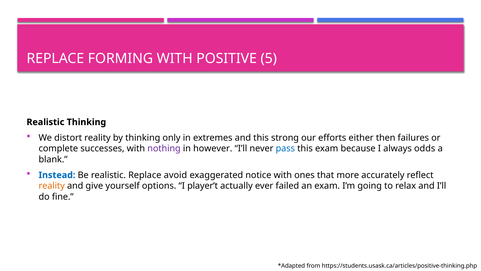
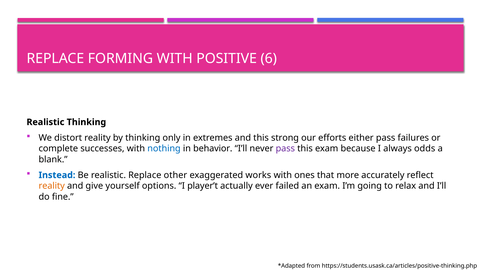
5: 5 -> 6
either then: then -> pass
nothing colour: purple -> blue
however: however -> behavior
pass at (285, 148) colour: blue -> purple
avoid: avoid -> other
notice: notice -> works
